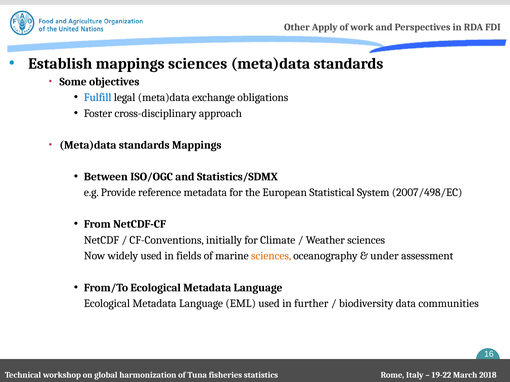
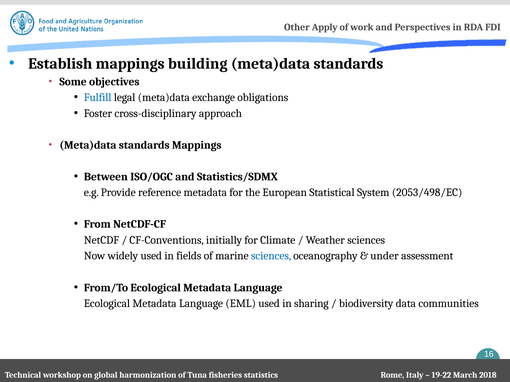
mappings sciences: sciences -> building
2007/498/EC: 2007/498/EC -> 2053/498/EC
sciences at (271, 256) colour: orange -> blue
further: further -> sharing
